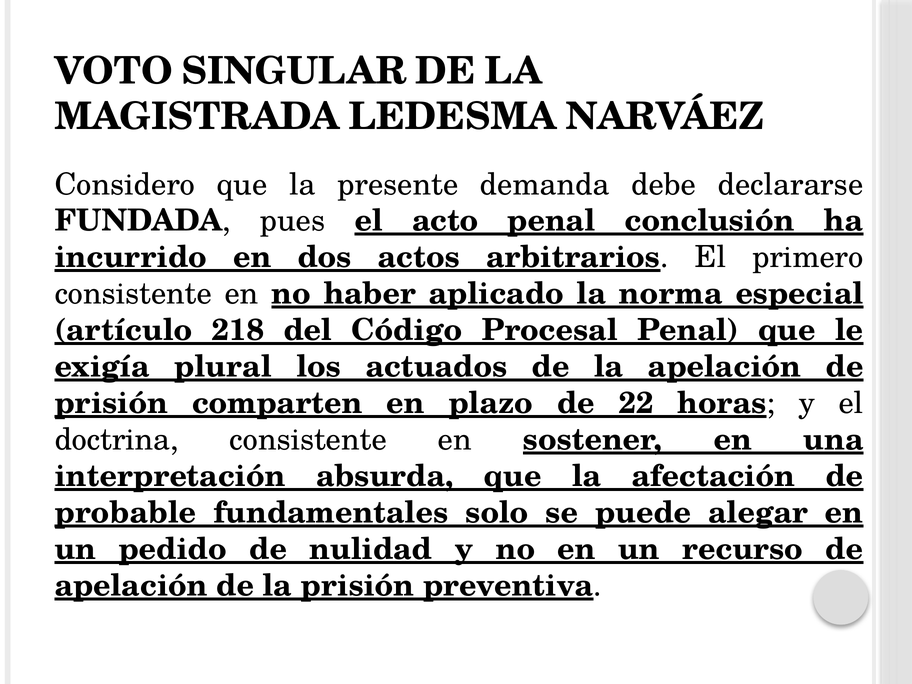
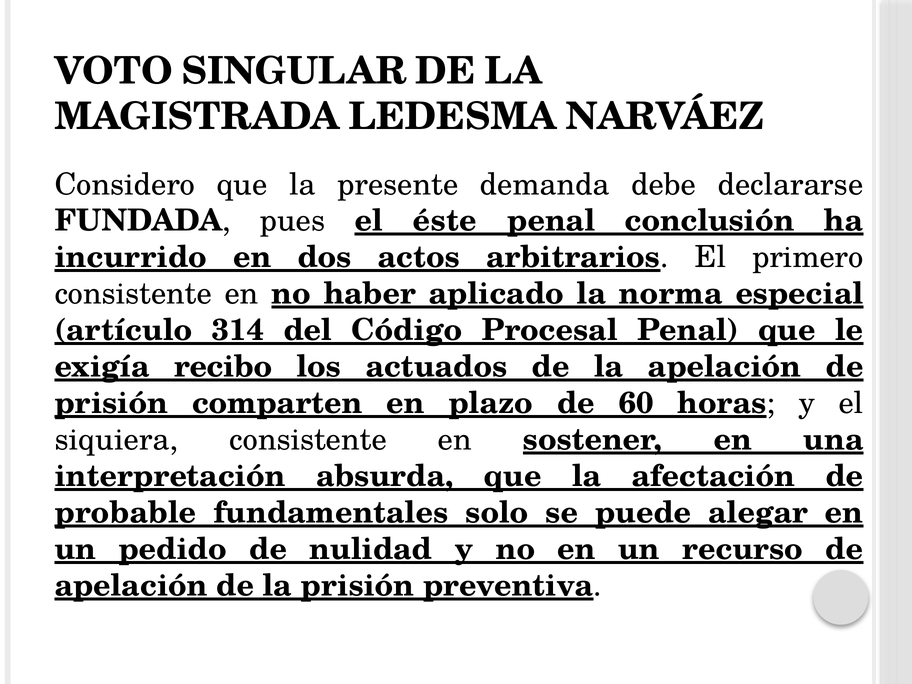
acto: acto -> éste
218: 218 -> 314
plural: plural -> recibo
22: 22 -> 60
doctrina: doctrina -> siquiera
